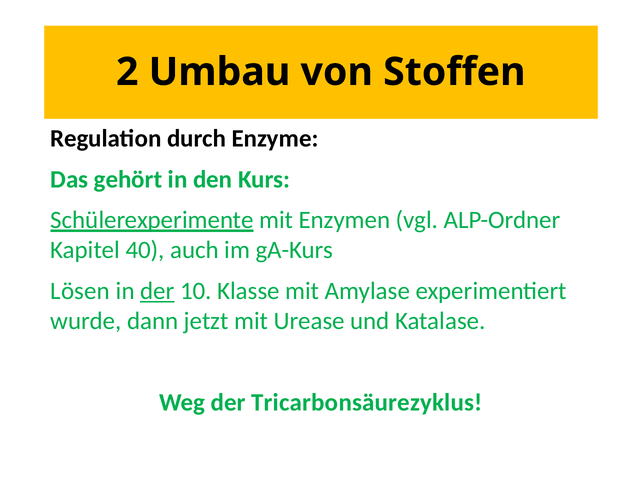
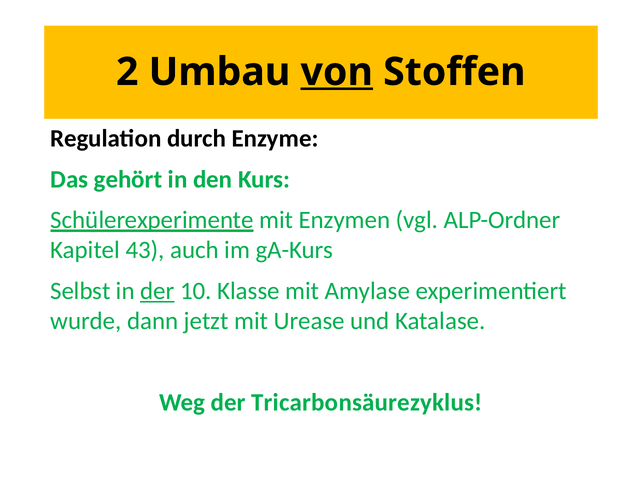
von underline: none -> present
40: 40 -> 43
Lösen: Lösen -> Selbst
